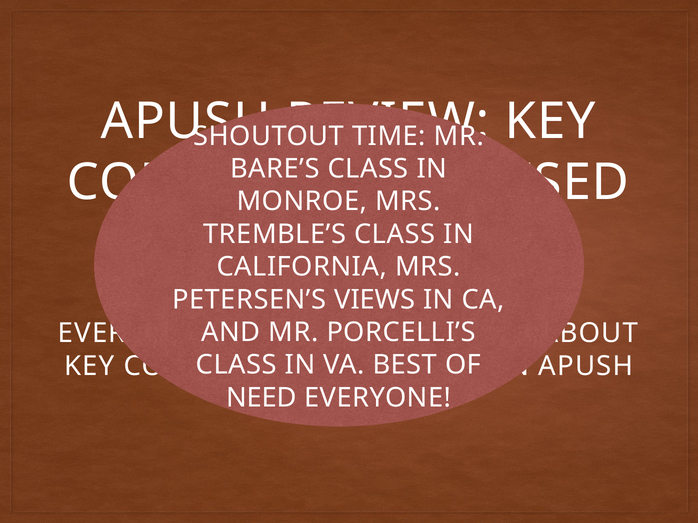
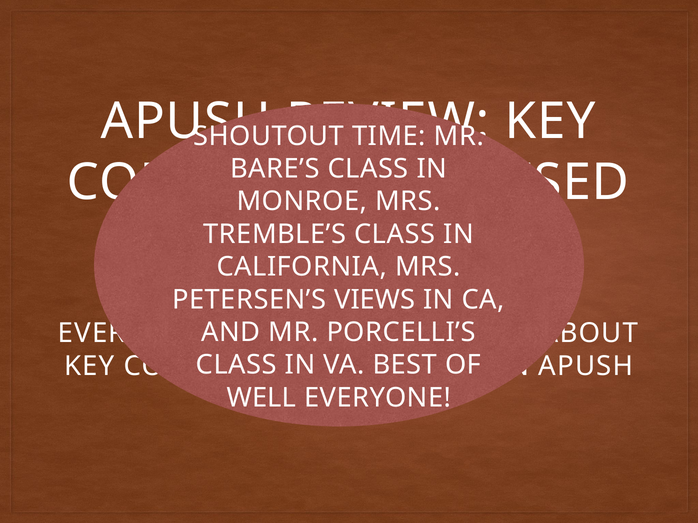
NEED at (261, 398): NEED -> WELL
